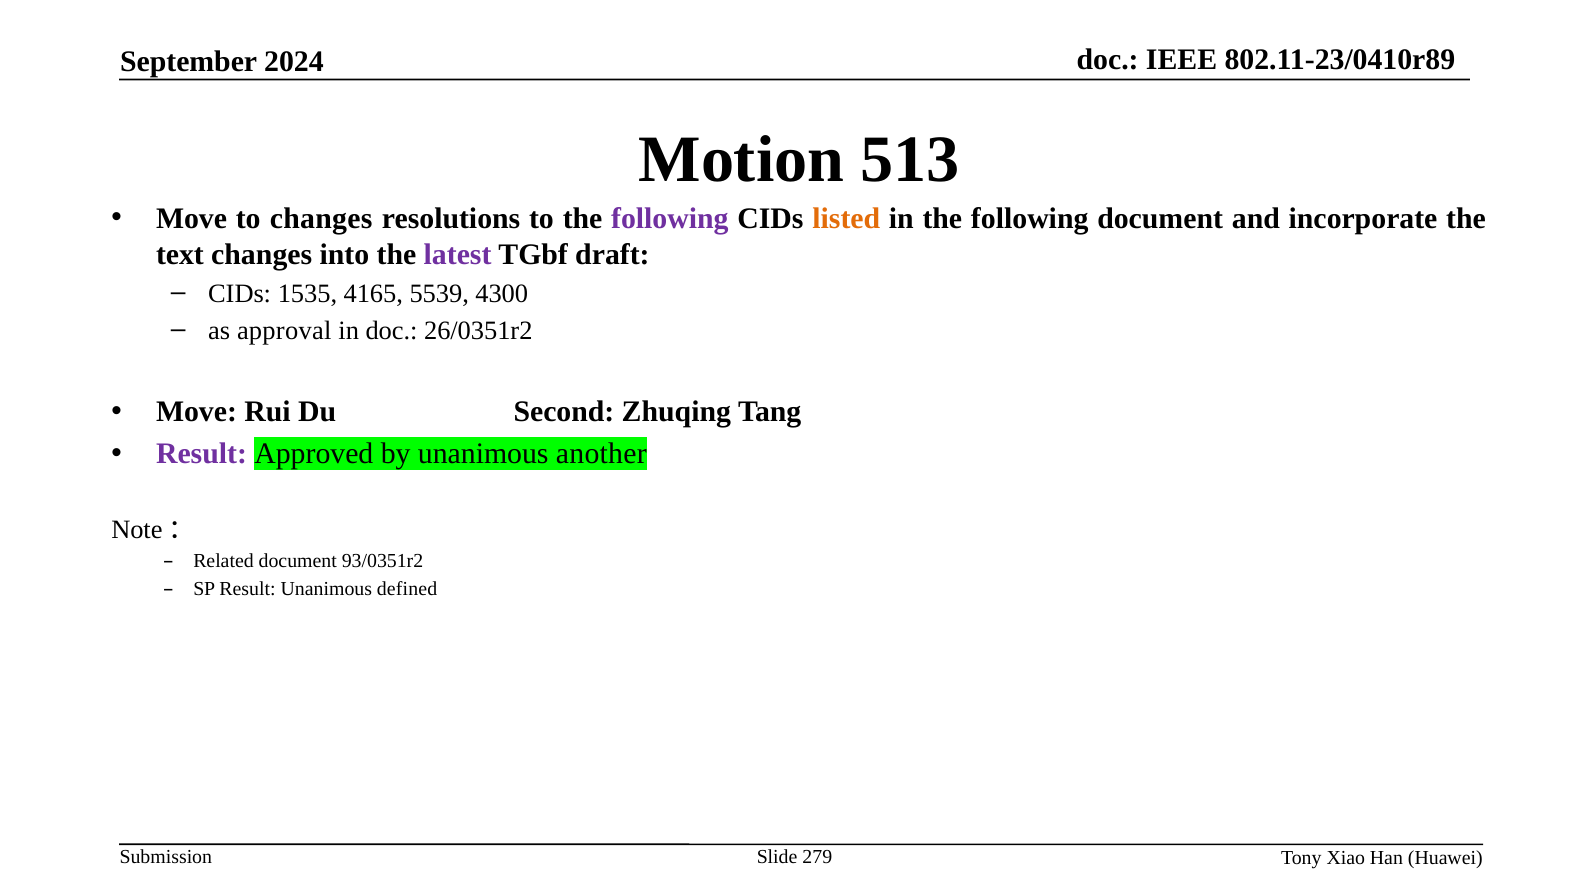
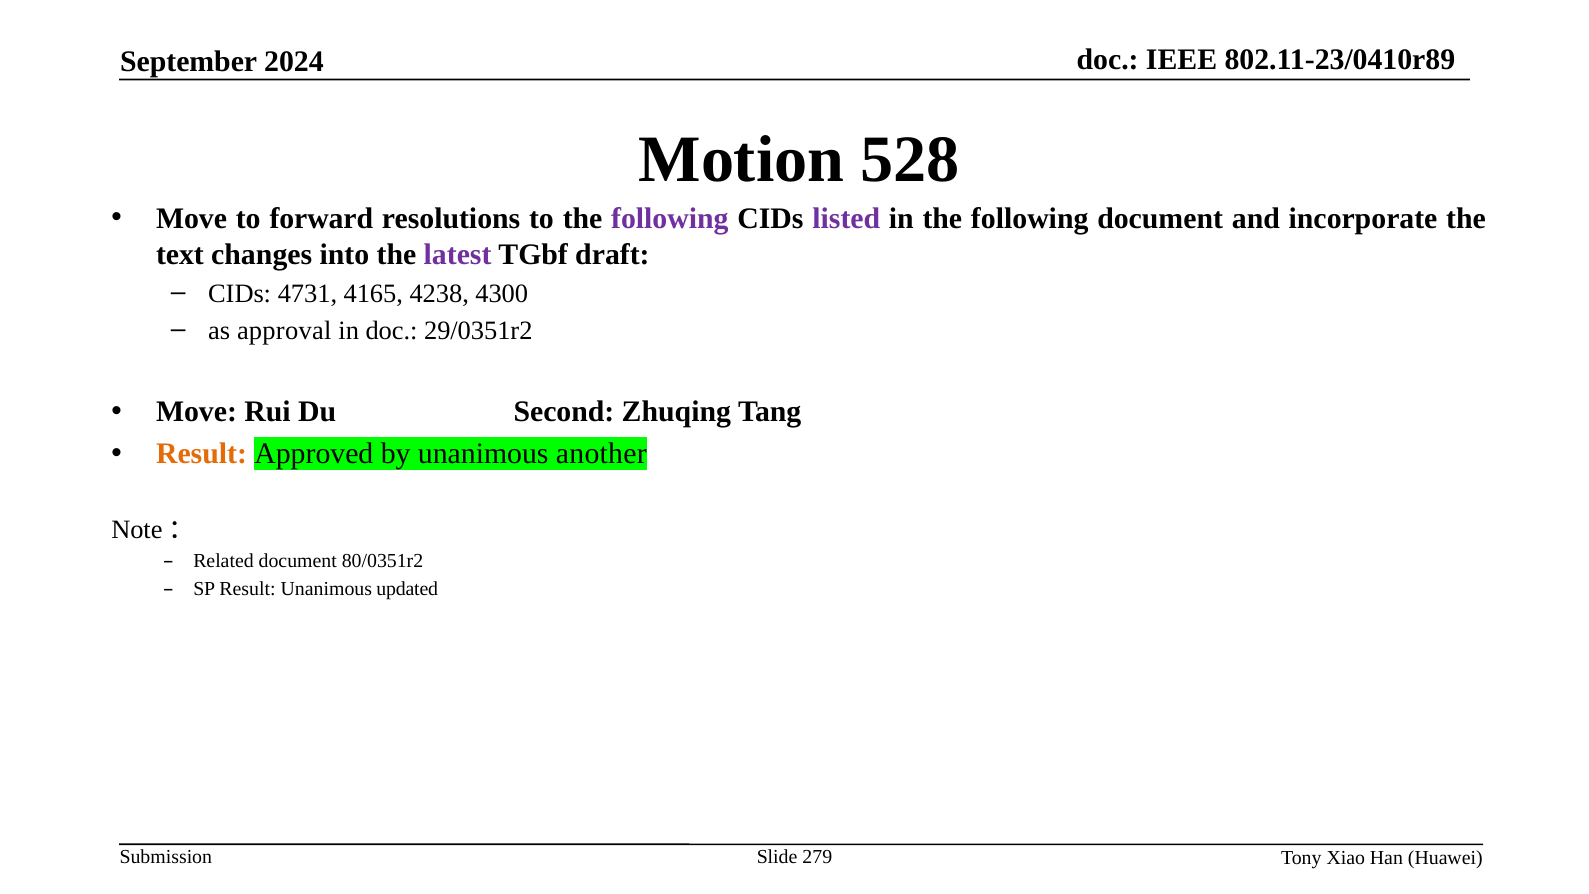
513: 513 -> 528
to changes: changes -> forward
listed colour: orange -> purple
1535: 1535 -> 4731
5539: 5539 -> 4238
26/0351r2: 26/0351r2 -> 29/0351r2
Result at (201, 454) colour: purple -> orange
93/0351r2: 93/0351r2 -> 80/0351r2
defined: defined -> updated
